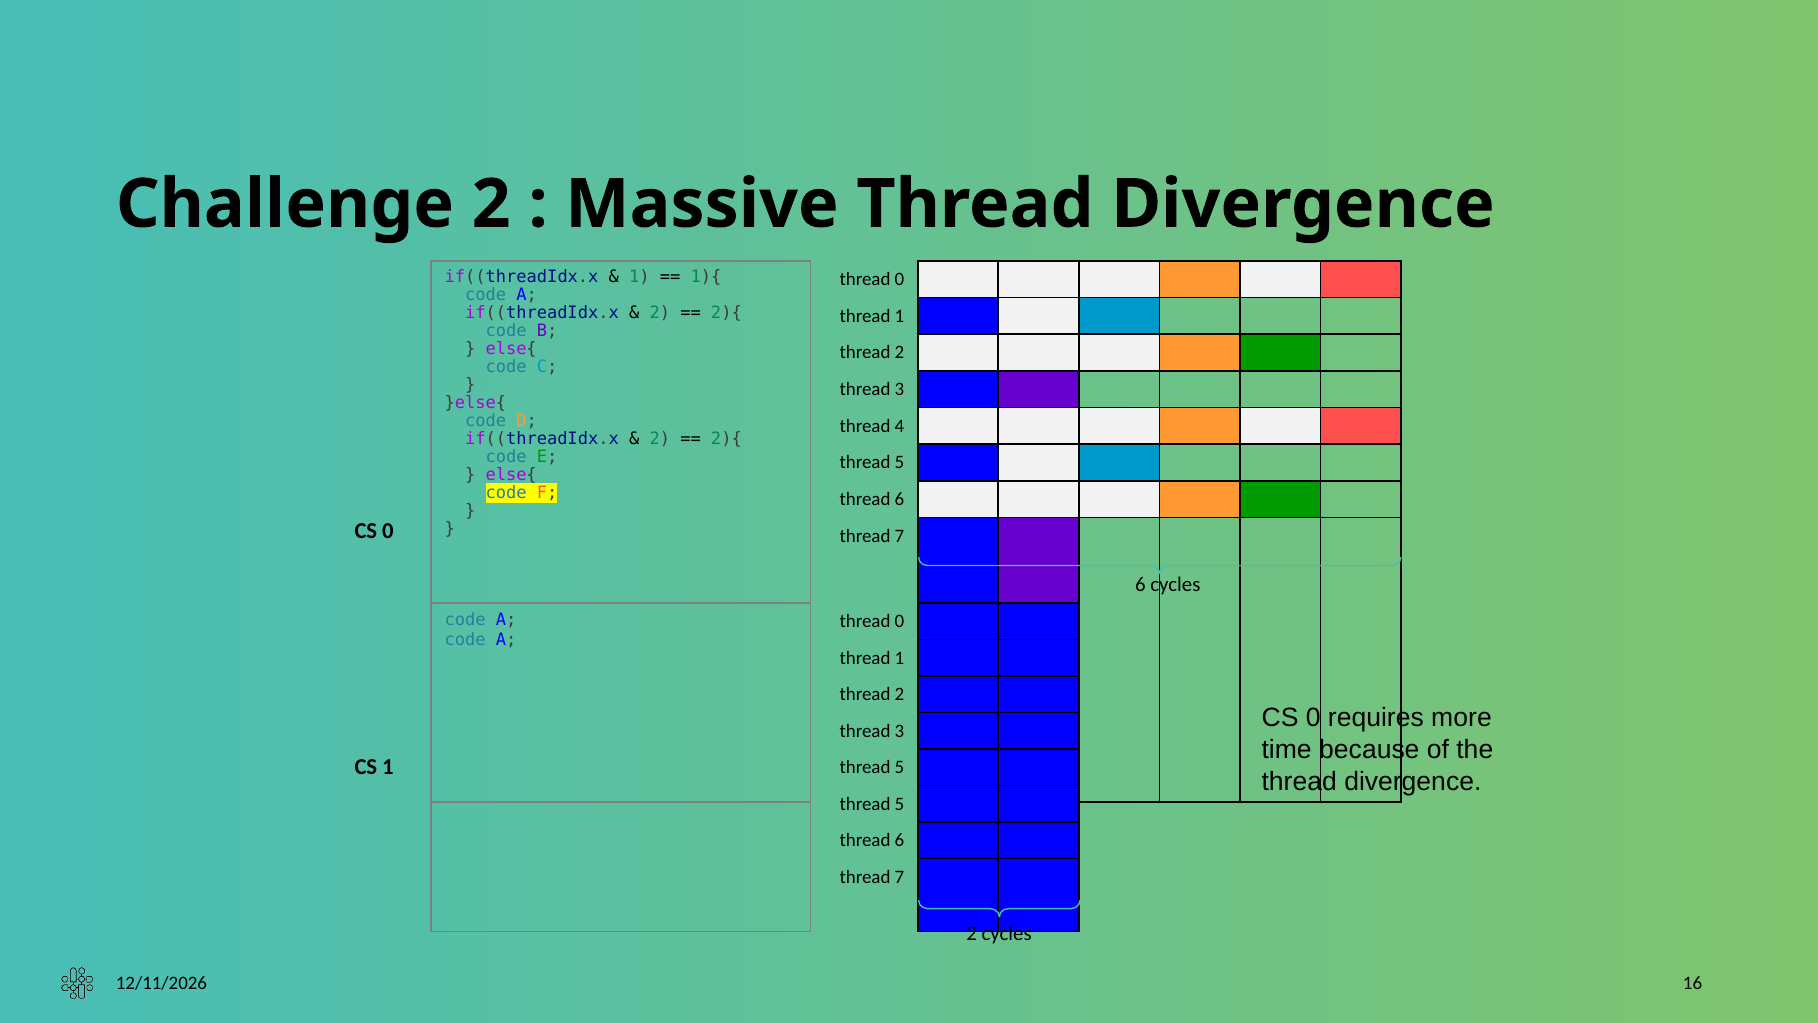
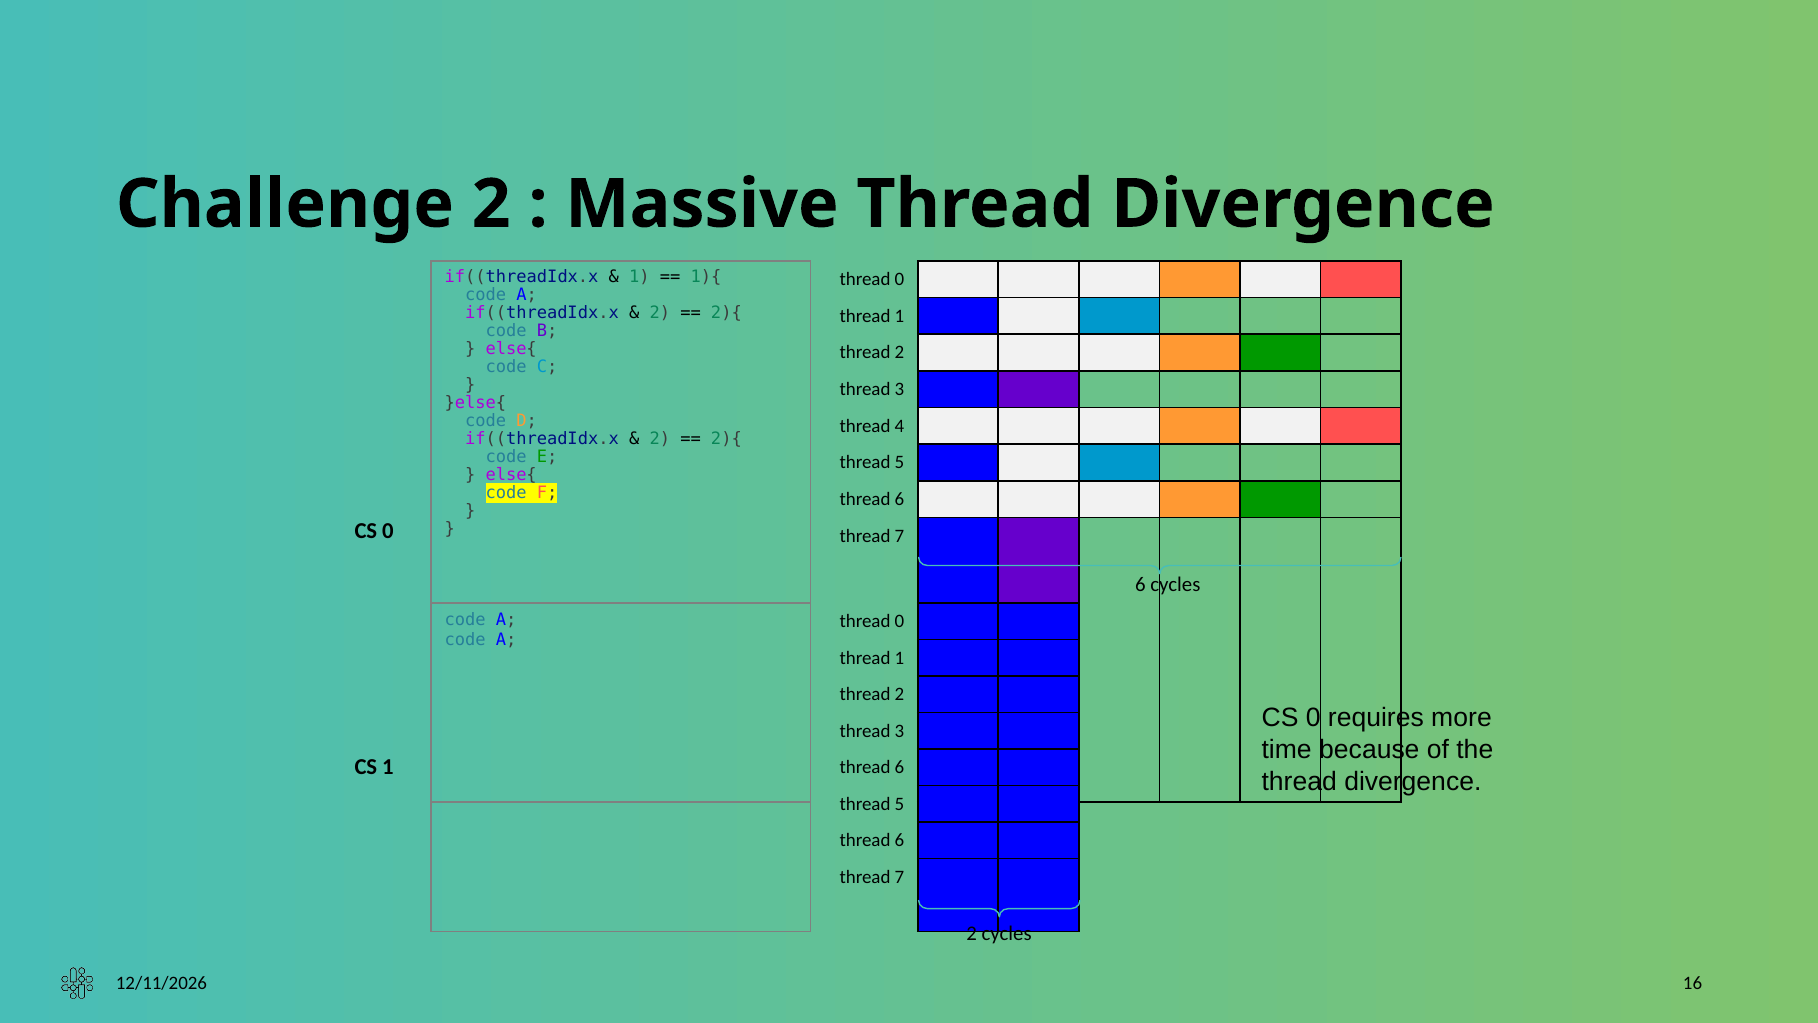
5 at (899, 767): 5 -> 6
